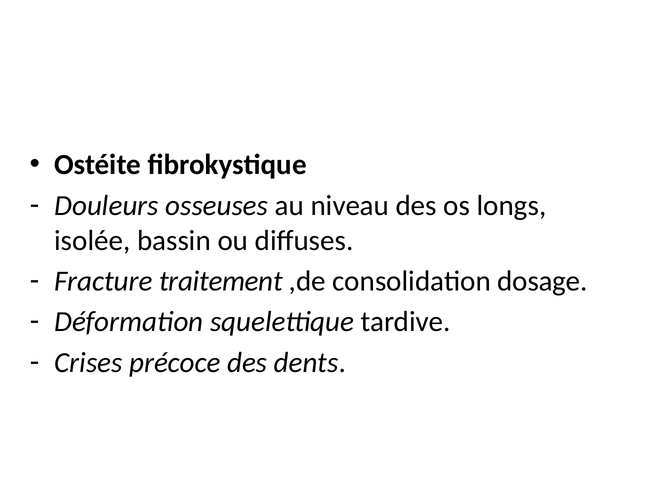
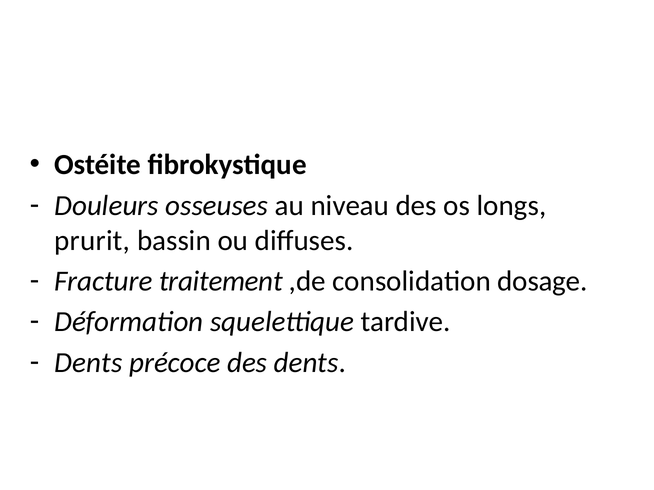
isolée: isolée -> prurit
Crises at (88, 363): Crises -> Dents
